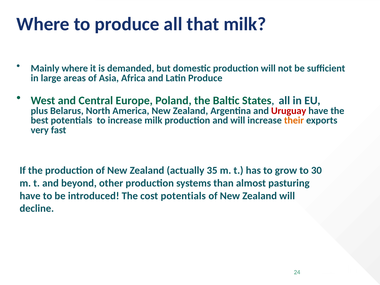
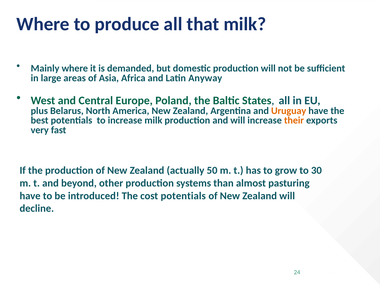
Latin Produce: Produce -> Anyway
Uruguay colour: red -> orange
35: 35 -> 50
